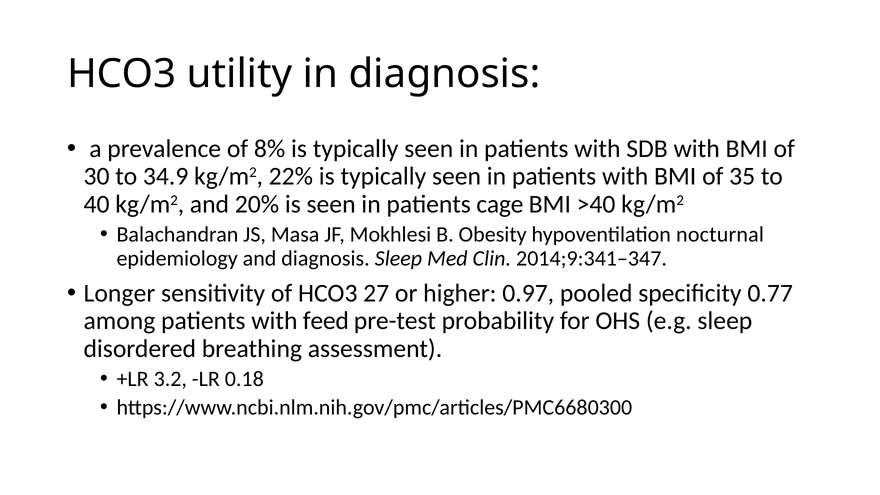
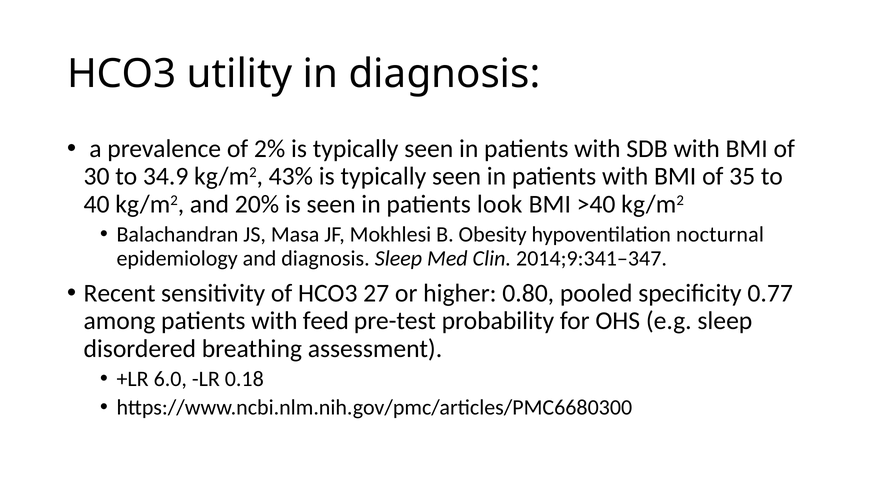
8%: 8% -> 2%
22%: 22% -> 43%
cage: cage -> look
Longer: Longer -> Recent
0.97: 0.97 -> 0.80
3.2: 3.2 -> 6.0
